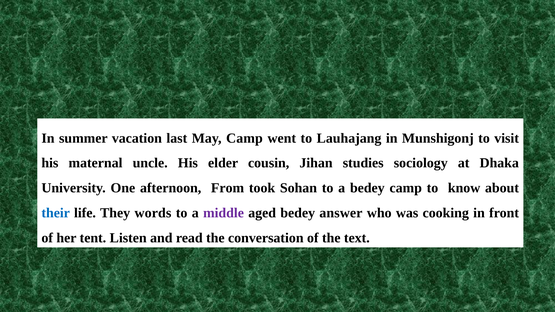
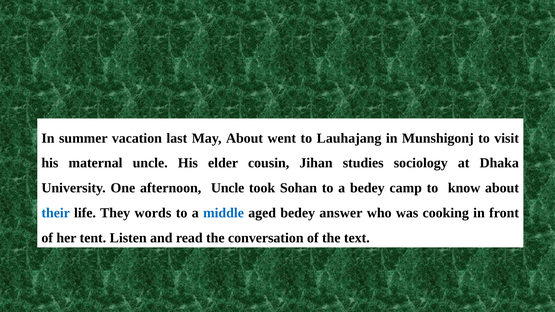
May Camp: Camp -> About
afternoon From: From -> Uncle
middle colour: purple -> blue
